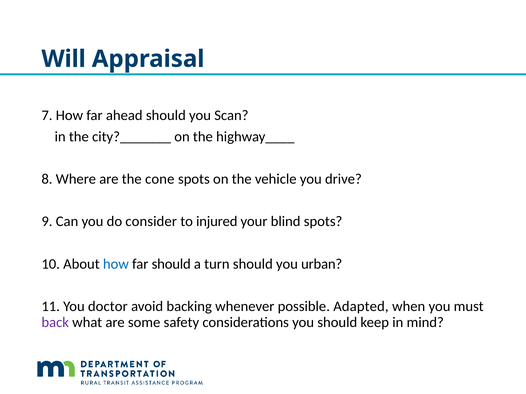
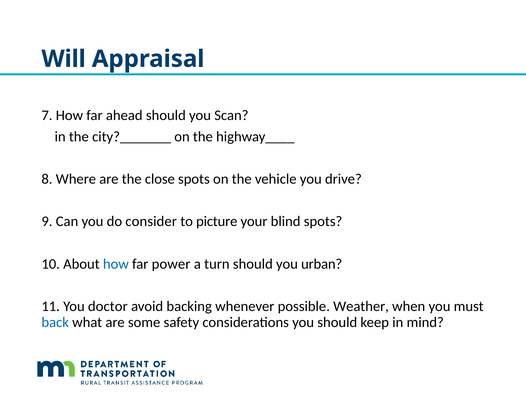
cone: cone -> close
injured: injured -> picture
far should: should -> power
Adapted: Adapted -> Weather
back colour: purple -> blue
